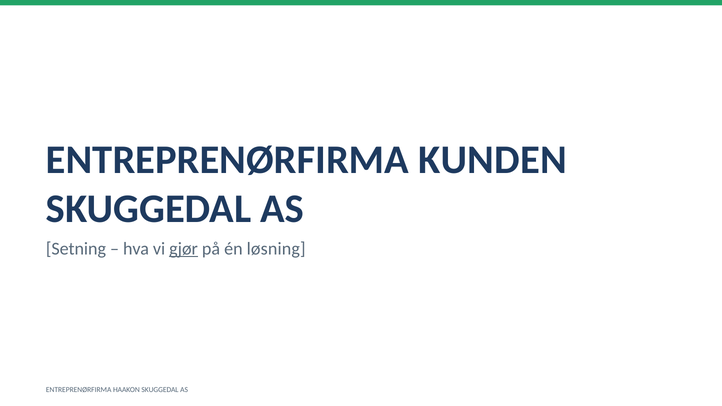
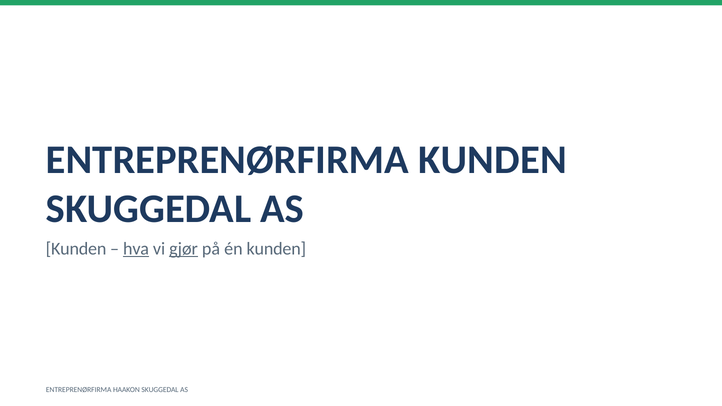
Setning at (76, 249): Setning -> Kunden
hva underline: none -> present
én løsning: løsning -> kunden
